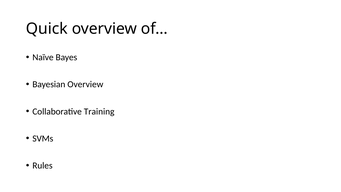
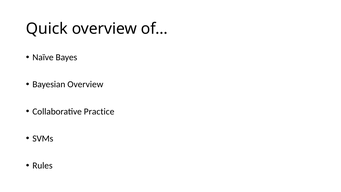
Training: Training -> Practice
